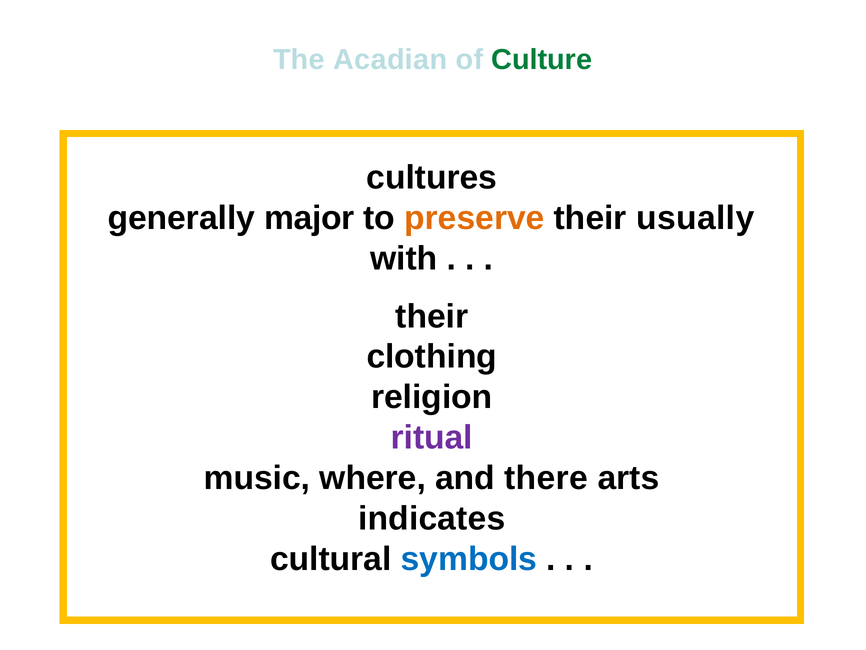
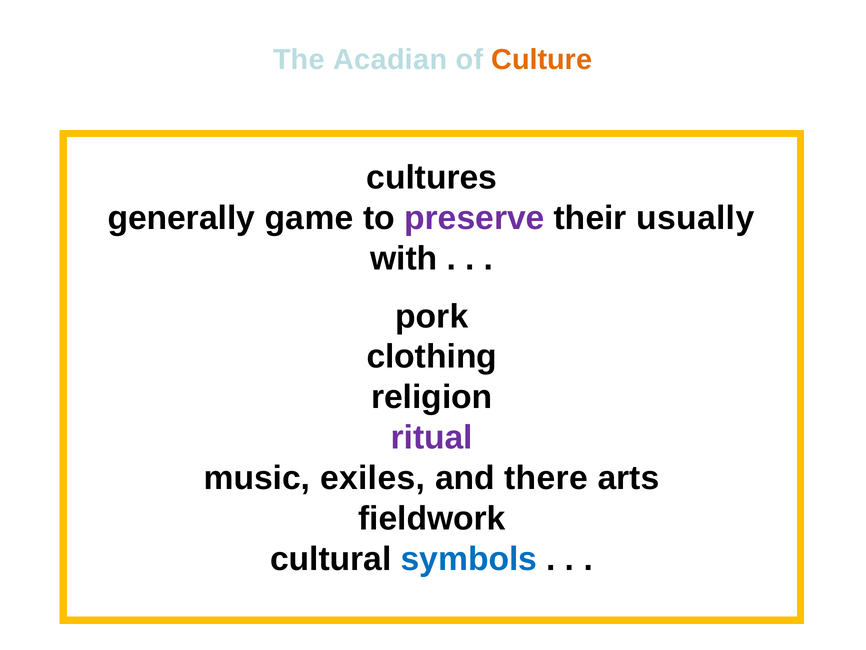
Culture colour: green -> orange
major: major -> game
preserve colour: orange -> purple
their at (432, 316): their -> pork
where: where -> exiles
indicates: indicates -> fieldwork
